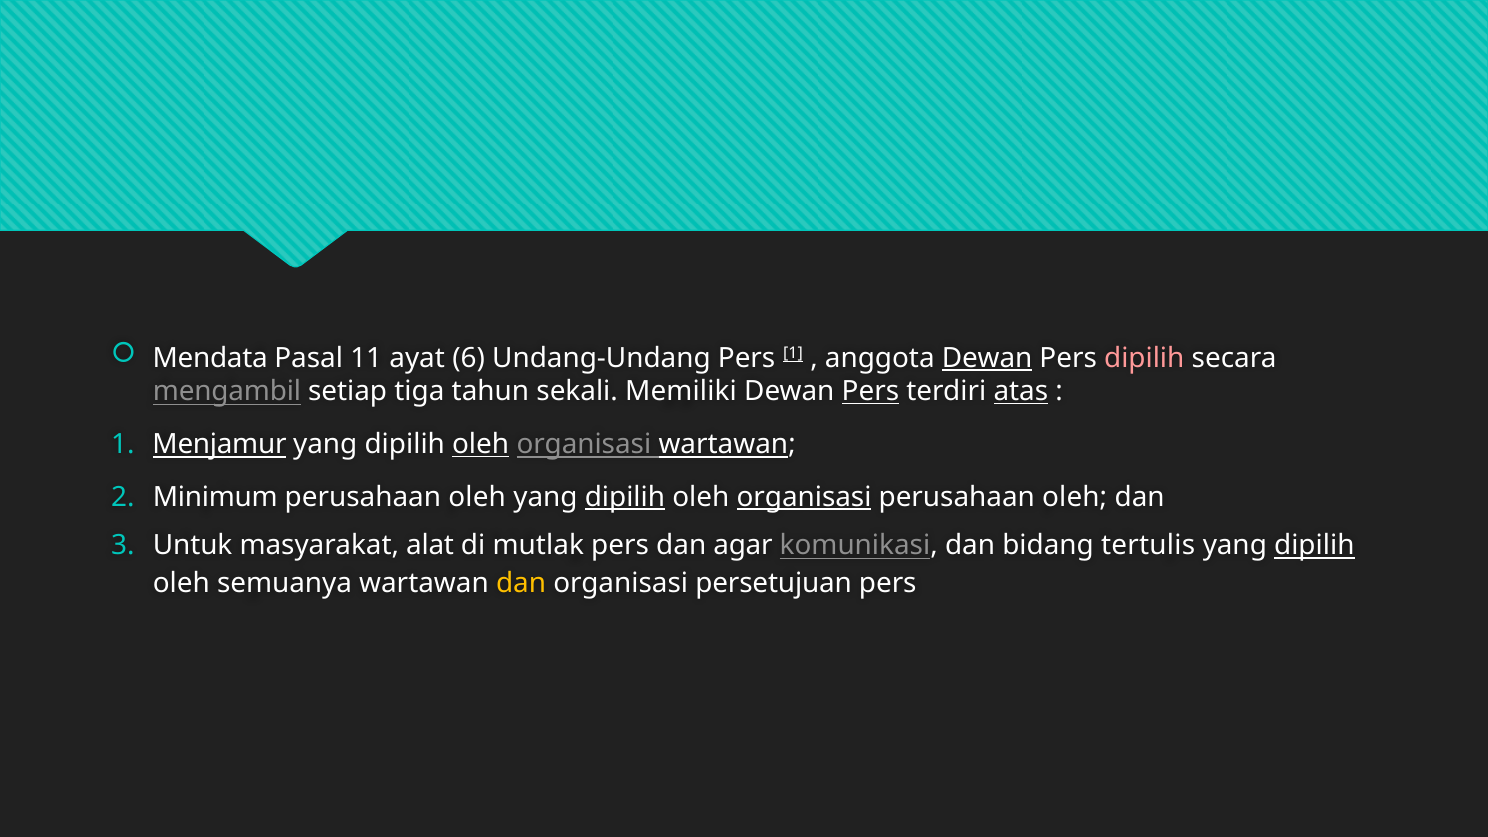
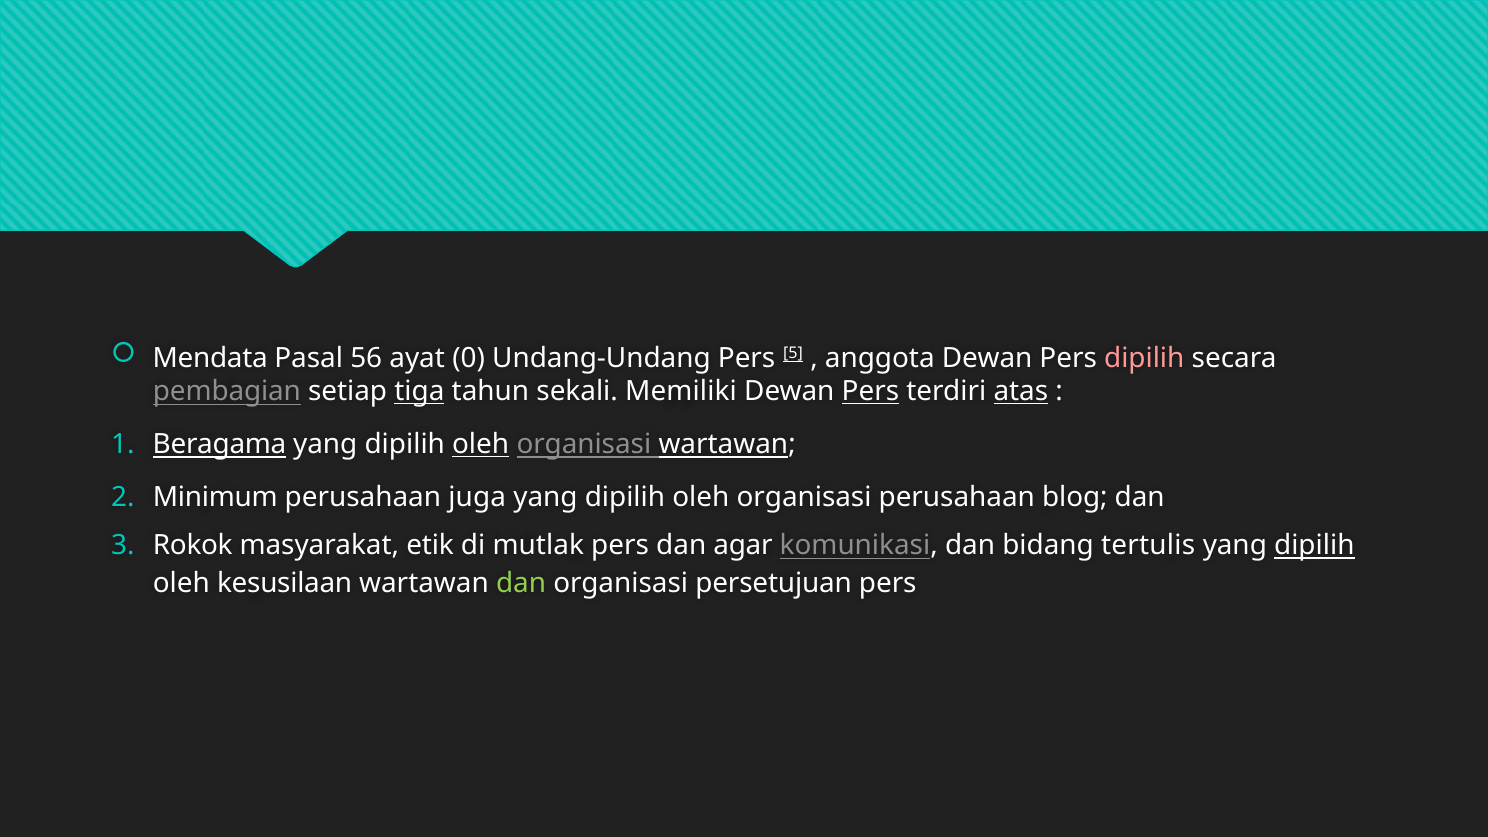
11: 11 -> 56
6: 6 -> 0
Pers 1: 1 -> 5
Dewan at (987, 358) underline: present -> none
mengambil: mengambil -> pembagian
tiga underline: none -> present
Menjamur: Menjamur -> Beragama
oleh at (477, 497): oleh -> juga
dipilih at (625, 497) underline: present -> none
organisasi at (804, 497) underline: present -> none
oleh at (1075, 497): oleh -> blog
Untuk: Untuk -> Rokok
alat: alat -> etik
semuanya: semuanya -> kesusilaan
dan at (521, 584) colour: yellow -> light green
